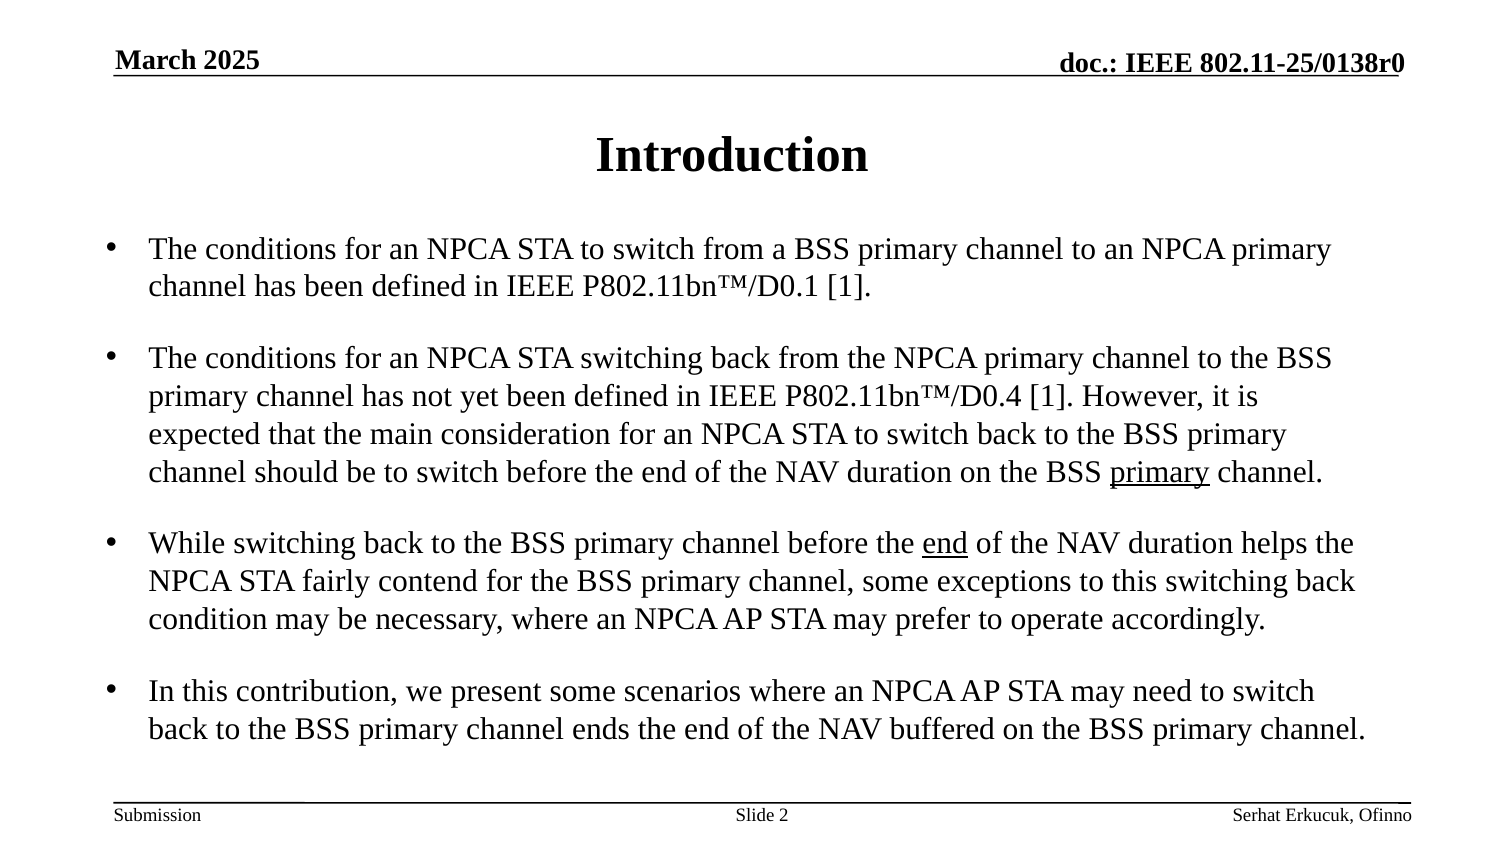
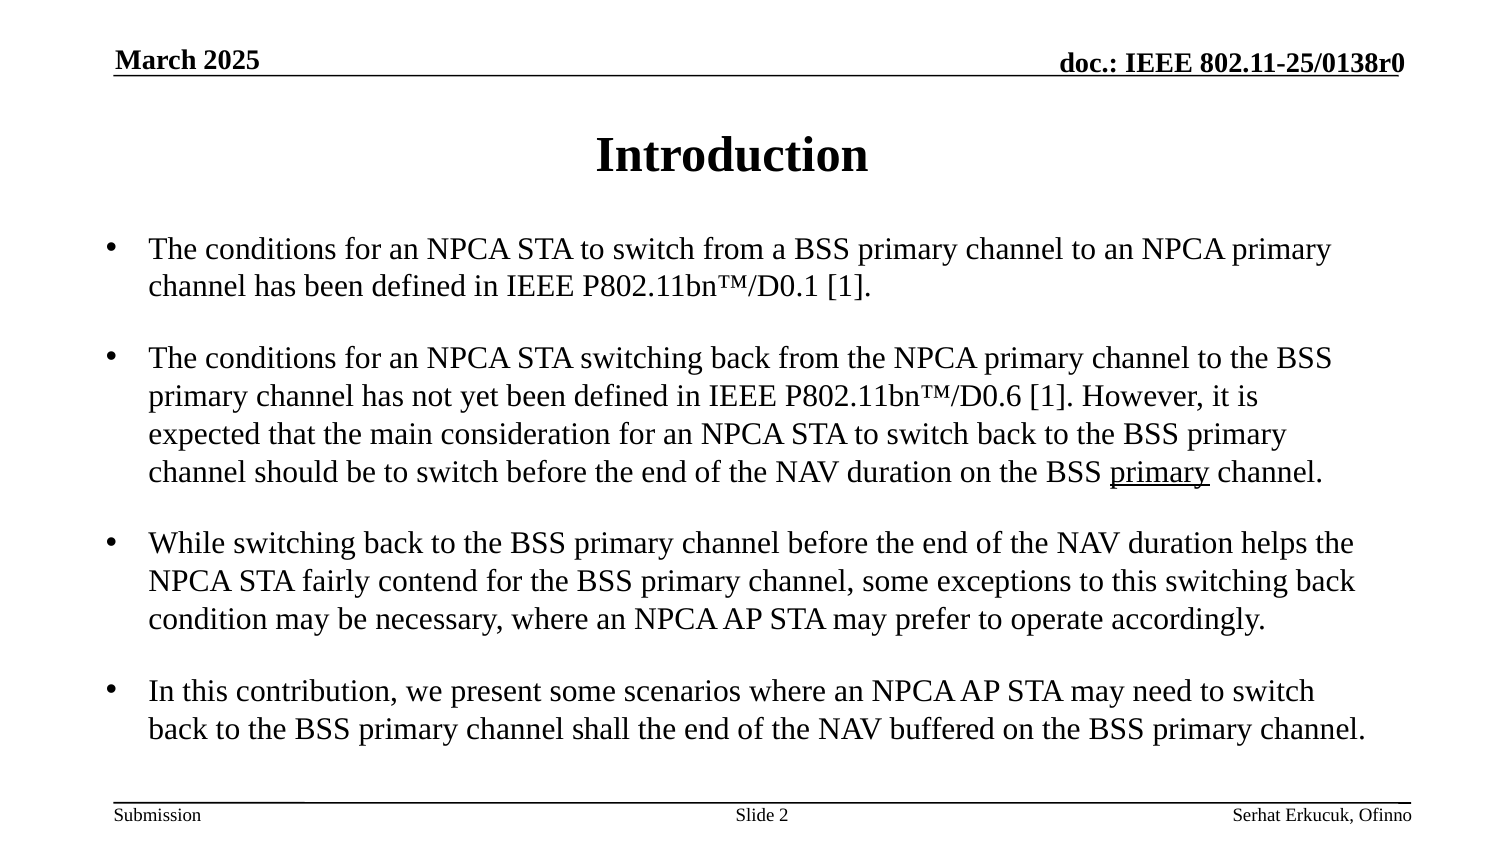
P802.11bn™/D0.4: P802.11bn™/D0.4 -> P802.11bn™/D0.6
end at (945, 544) underline: present -> none
ends: ends -> shall
